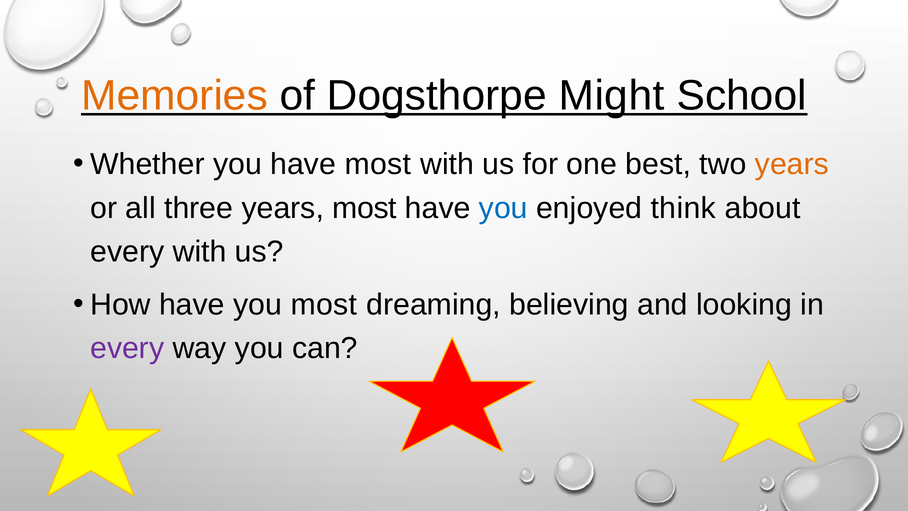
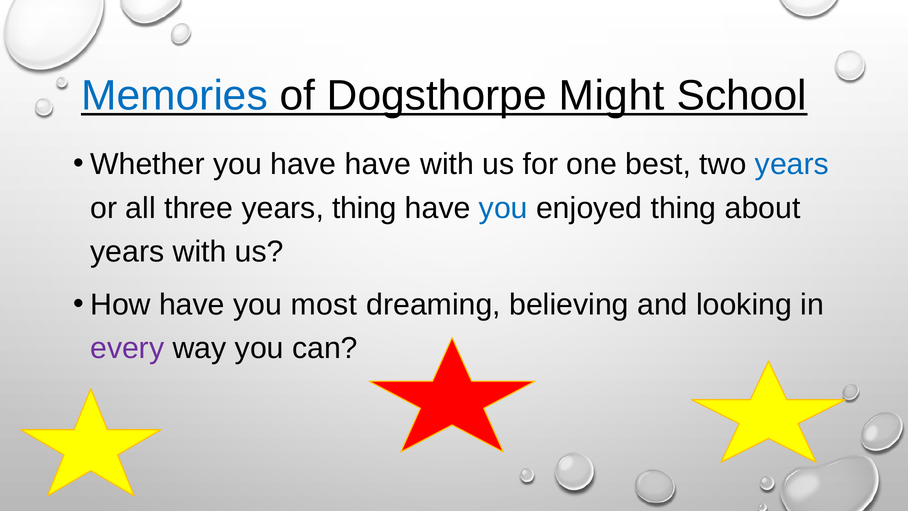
Memories colour: orange -> blue
have most: most -> have
years at (792, 164) colour: orange -> blue
years most: most -> thing
enjoyed think: think -> thing
every at (127, 252): every -> years
